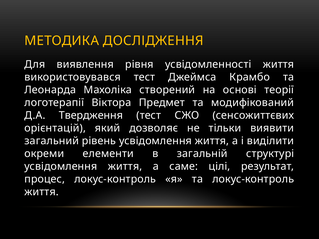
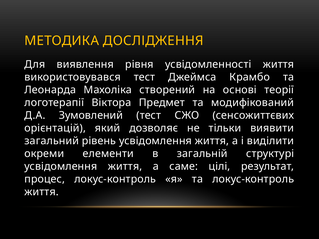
Твердження: Твердження -> Зумовлений
